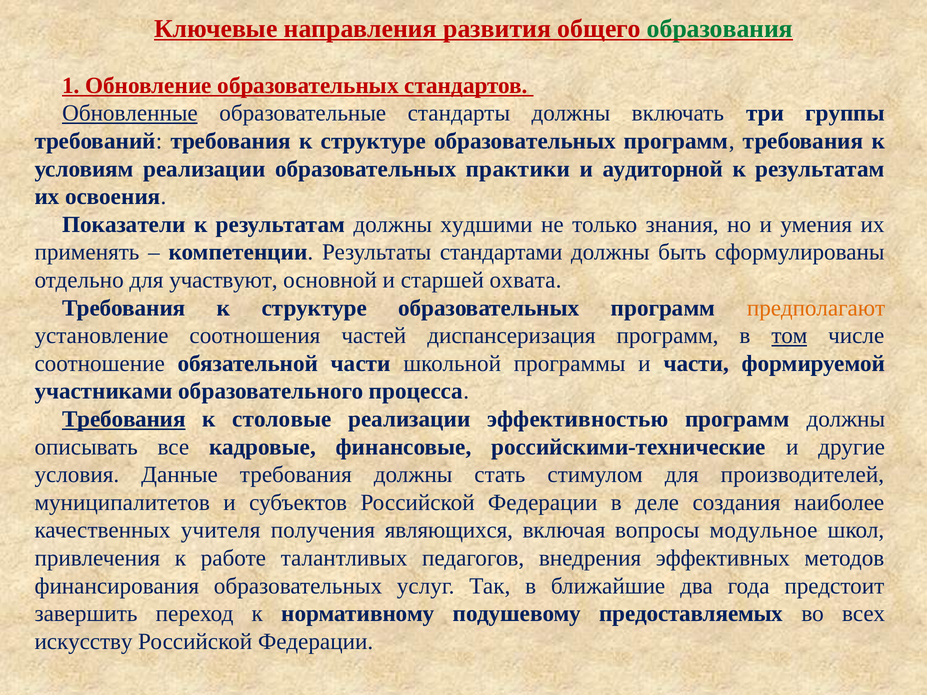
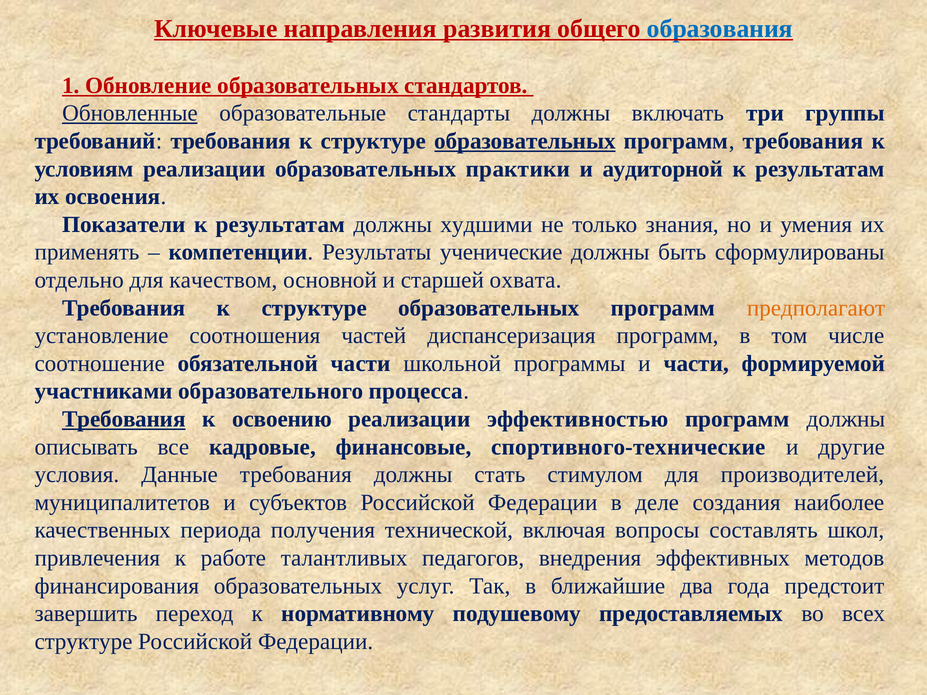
образования colour: green -> blue
образовательных at (525, 141) underline: none -> present
стандартами: стандартами -> ученические
участвуют: участвуют -> качеством
том underline: present -> none
столовые: столовые -> освоению
российскими-технические: российскими-технические -> спортивного-технические
учителя: учителя -> периода
являющихся: являющихся -> технической
модульное: модульное -> составлять
искусству at (84, 642): искусству -> структуре
